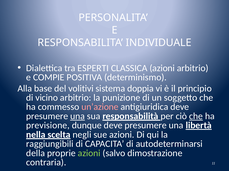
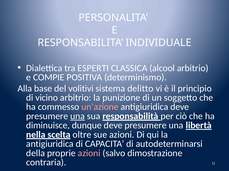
CLASSICA azioni: azioni -> alcool
doppia: doppia -> delitto
che at (196, 117) underline: present -> none
previsione: previsione -> diminuisce
negli: negli -> oltre
raggiungibili at (50, 144): raggiungibili -> antigiuridica
azioni at (89, 154) colour: light green -> pink
